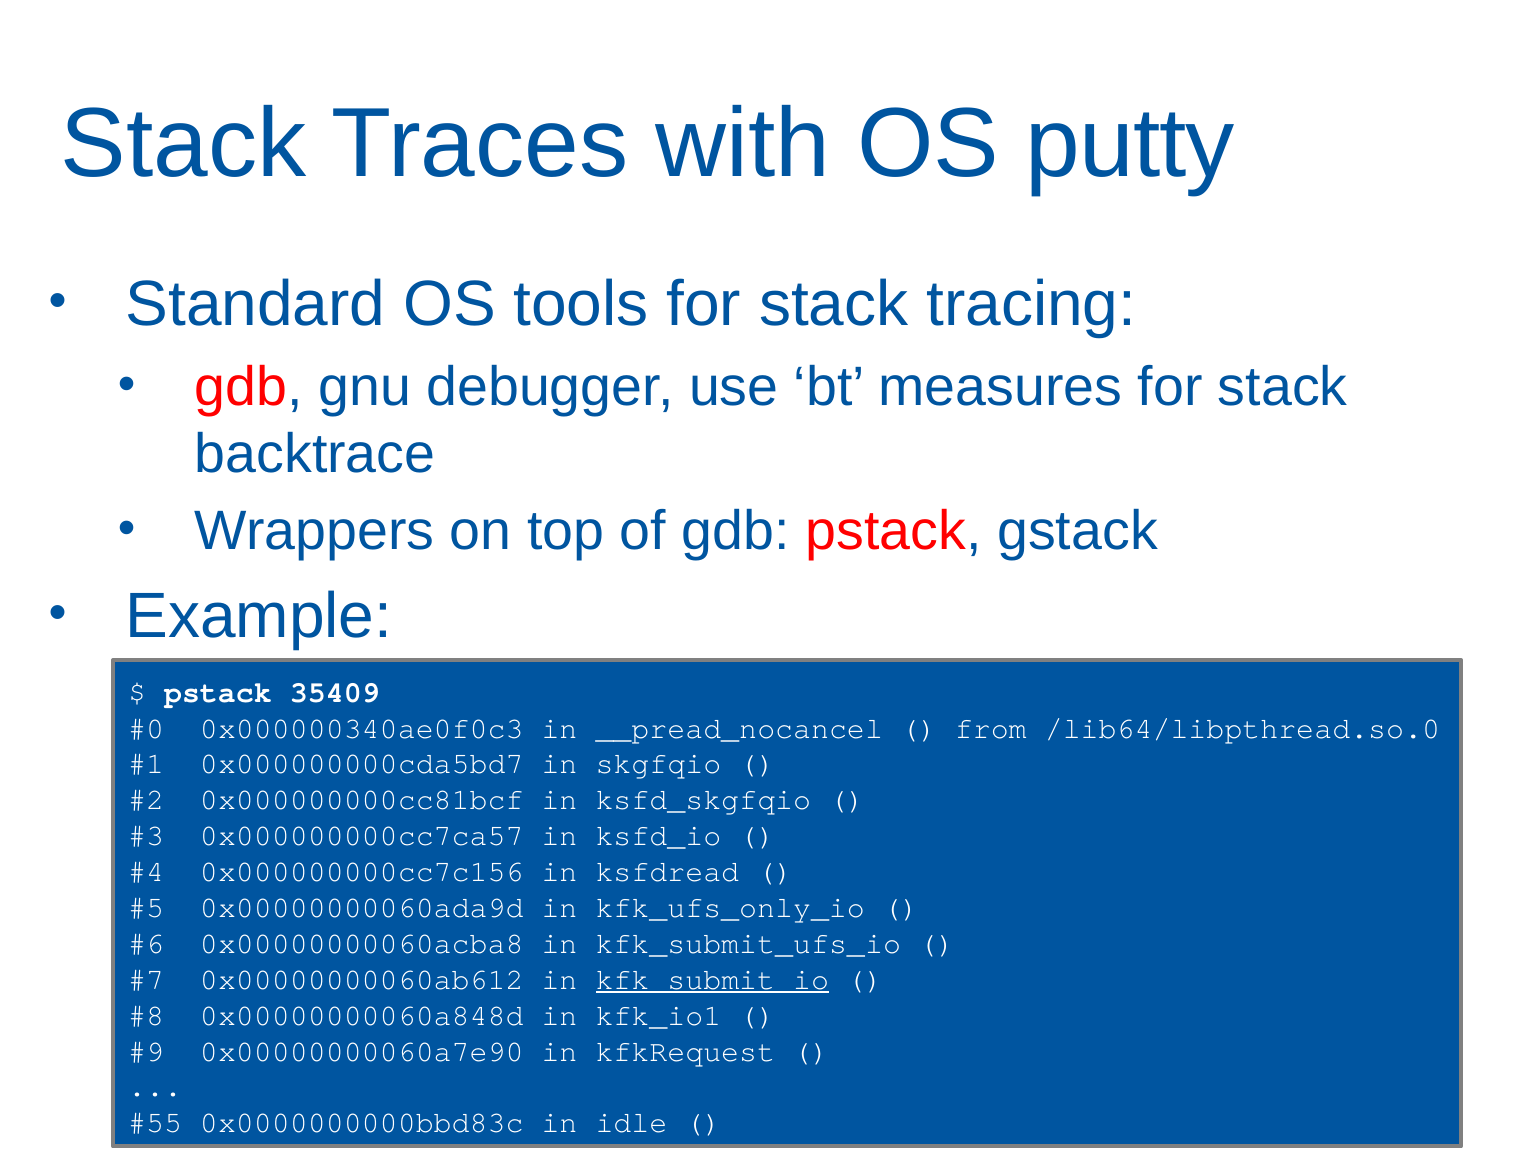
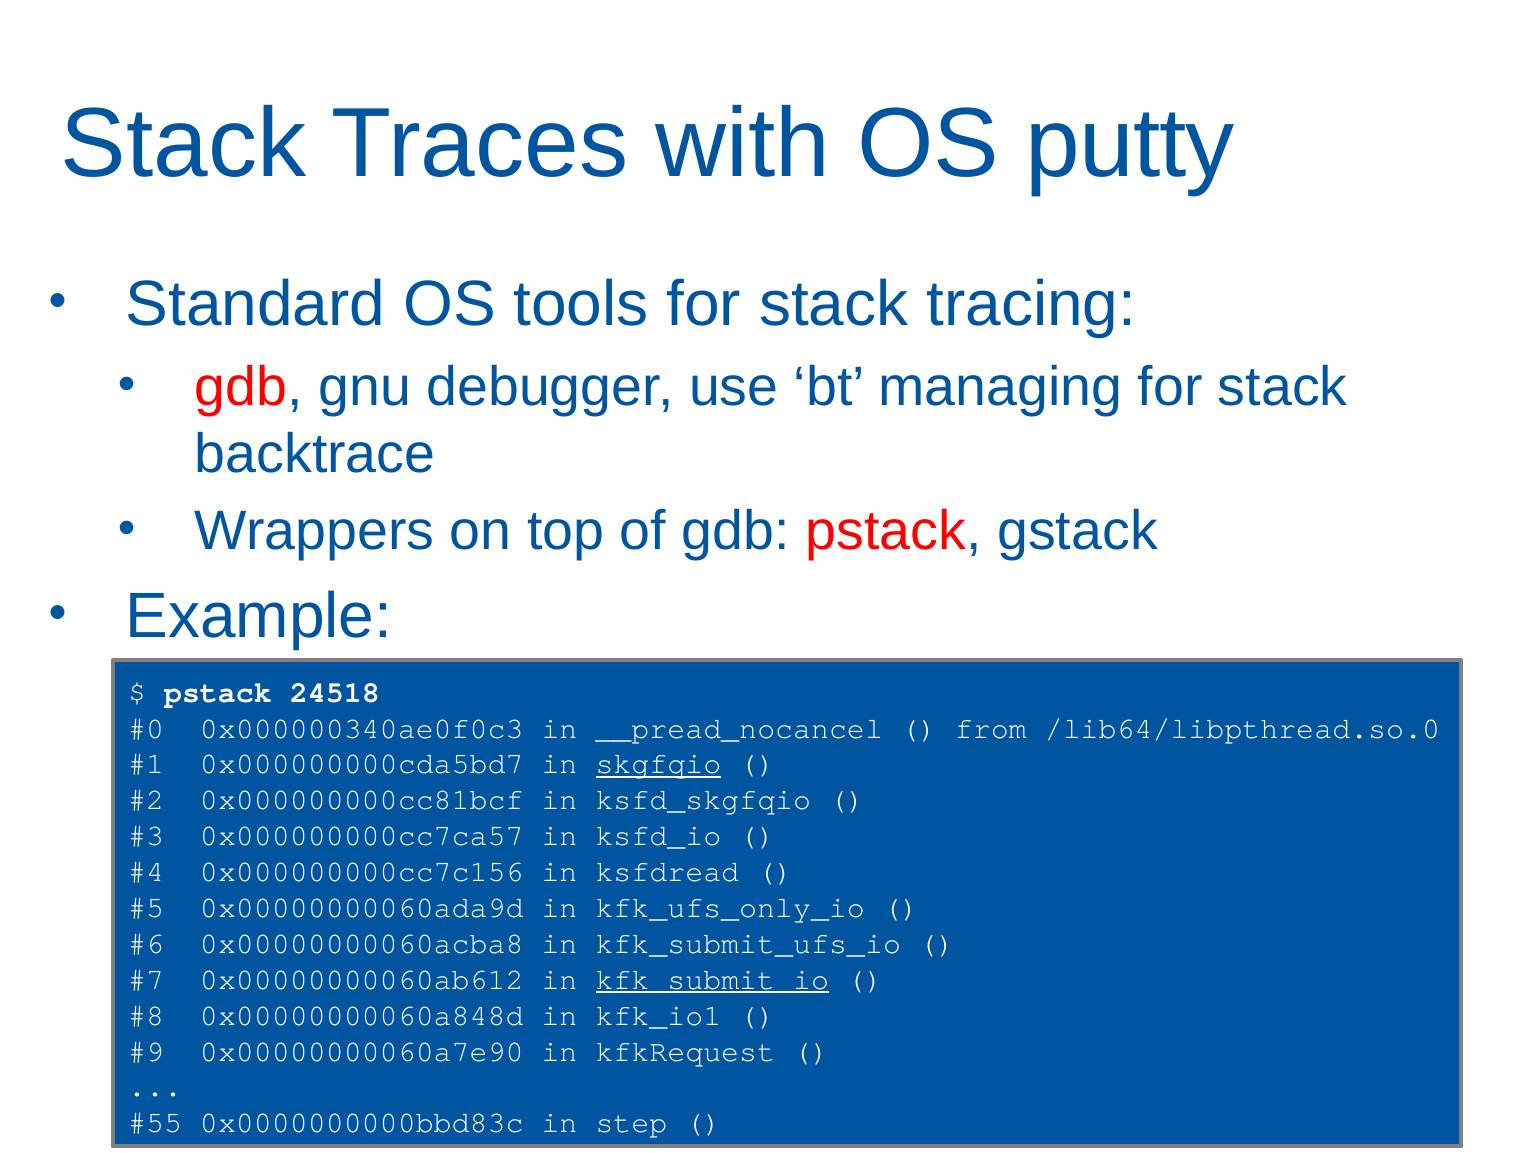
measures: measures -> managing
35409: 35409 -> 24518
skgfqio underline: none -> present
idle: idle -> step
